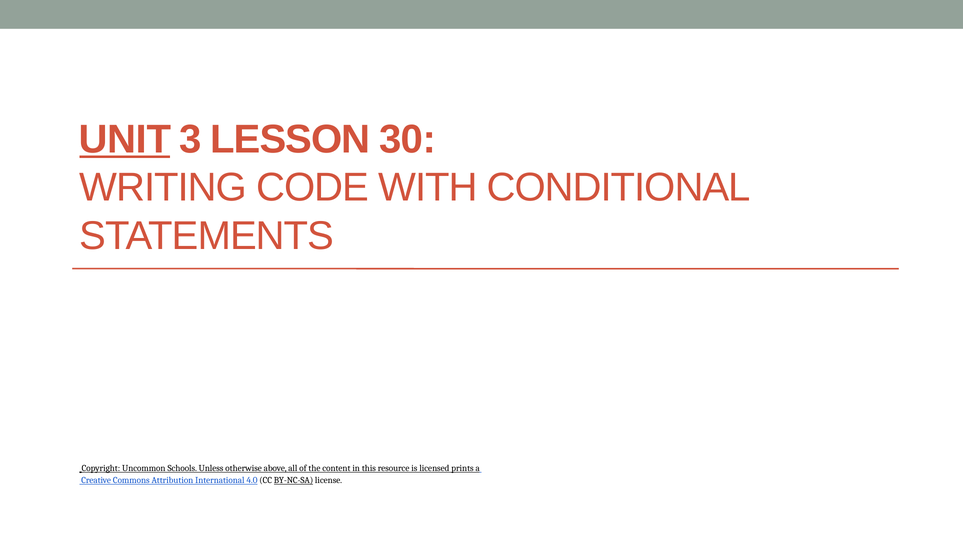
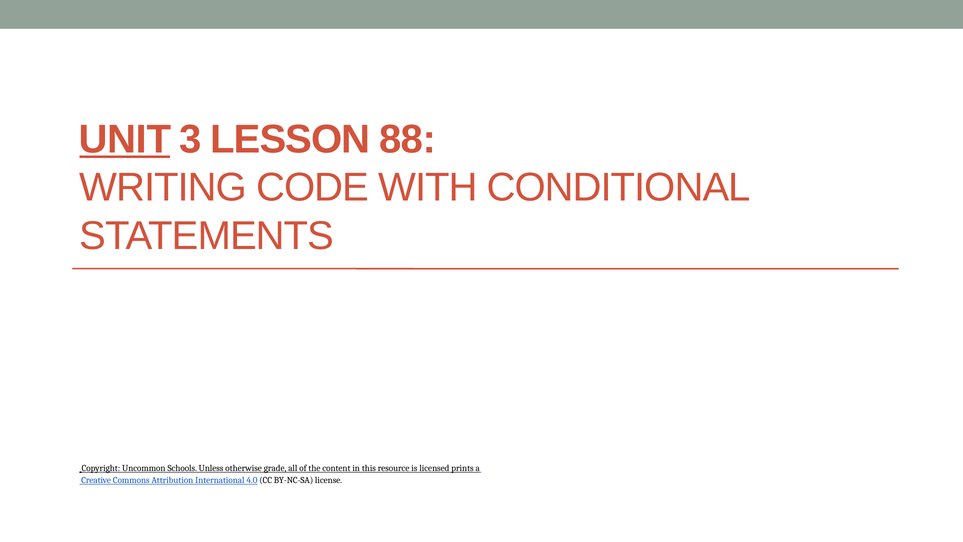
30: 30 -> 88
above: above -> grade
BY-NC-SA underline: present -> none
